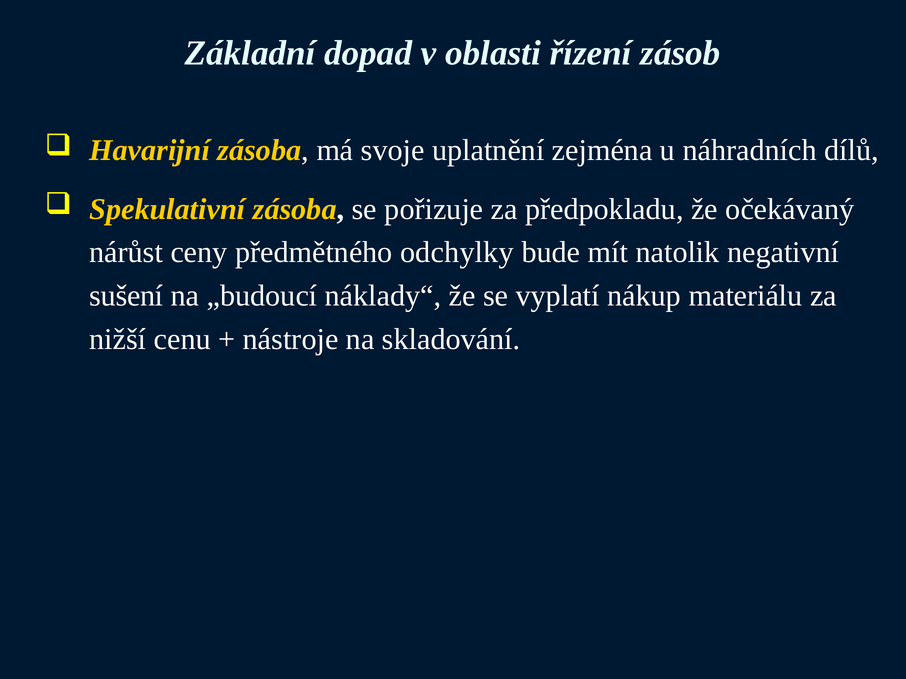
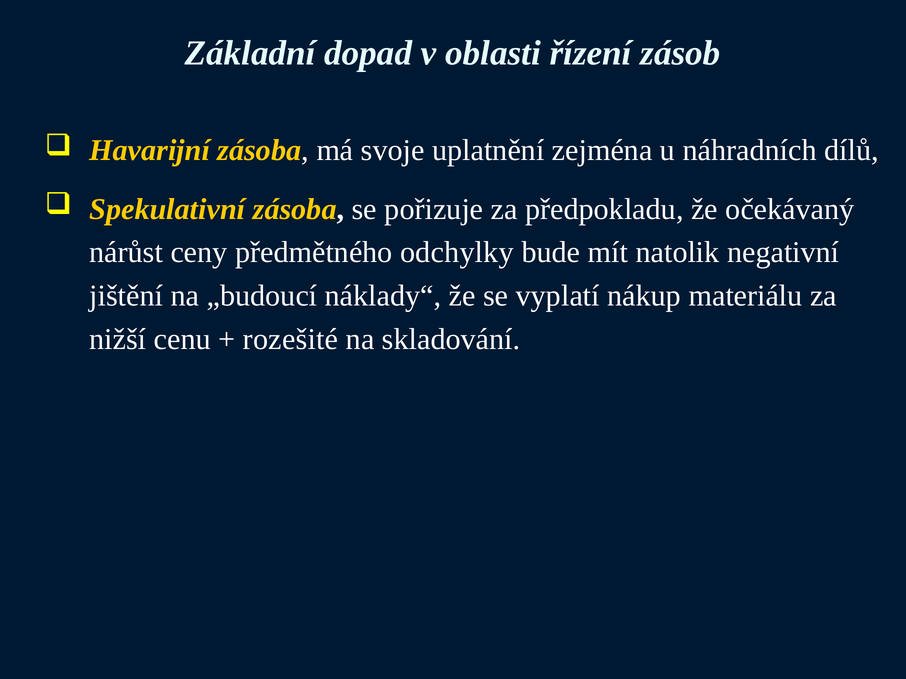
sušení: sušení -> jištění
nástroje: nástroje -> rozešité
